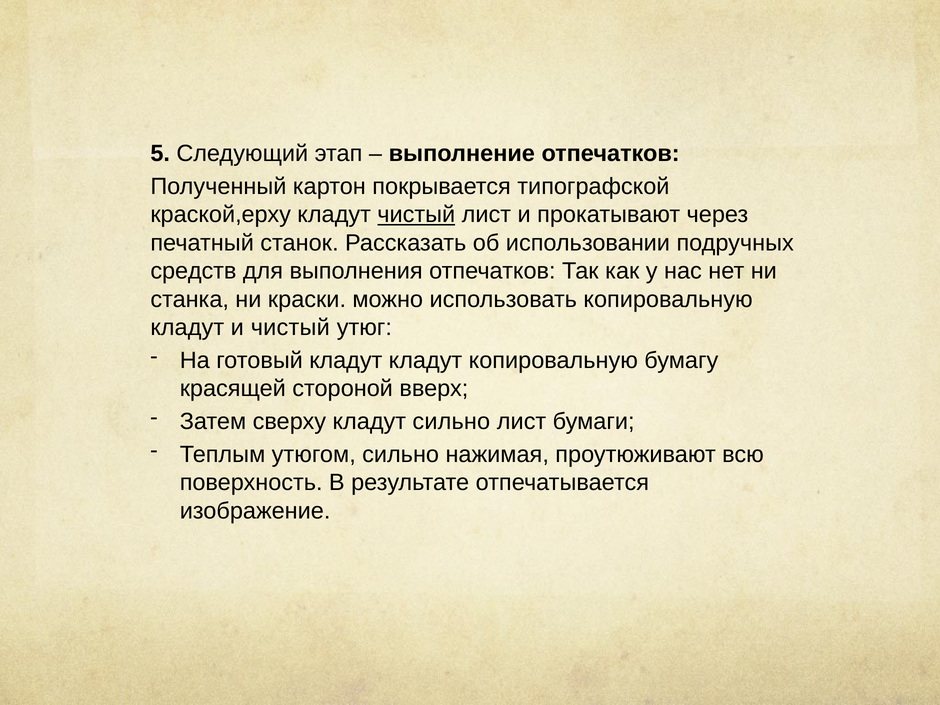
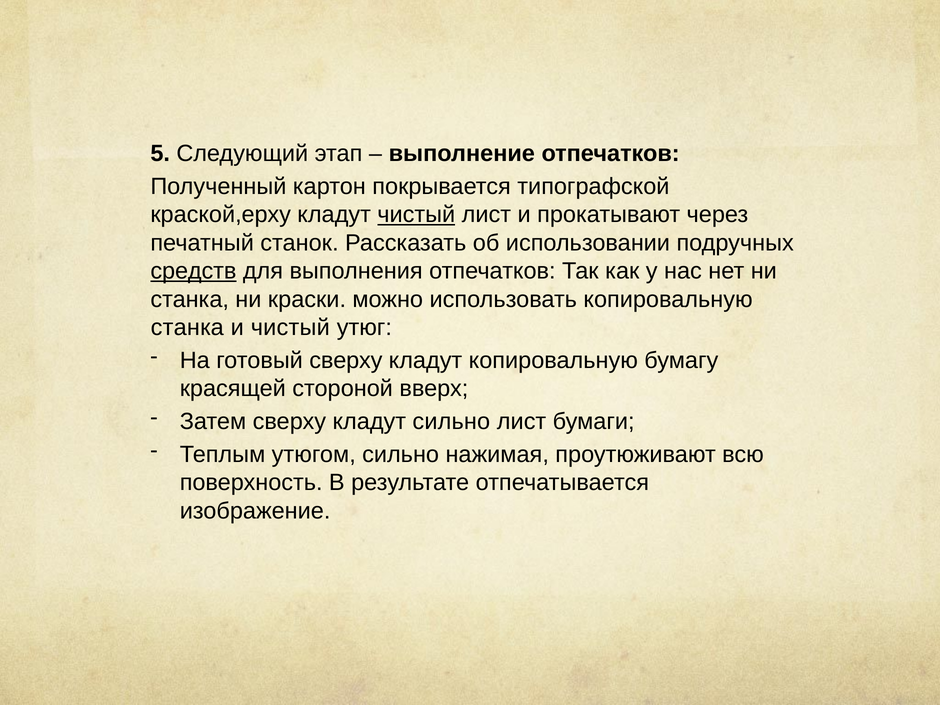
средств underline: none -> present
кладут at (187, 327): кладут -> станка
готовый кладут: кладут -> сверху
